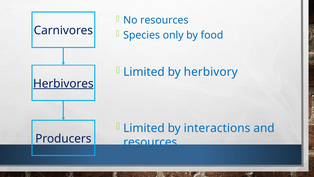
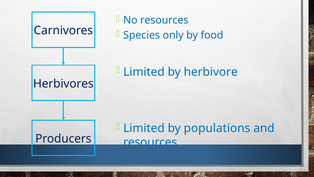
herbivory: herbivory -> herbivore
Herbivores underline: present -> none
interactions: interactions -> populations
